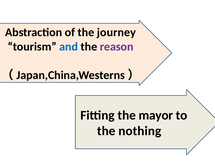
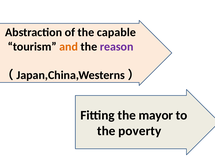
journey: journey -> capable
and colour: blue -> orange
nothing: nothing -> poverty
